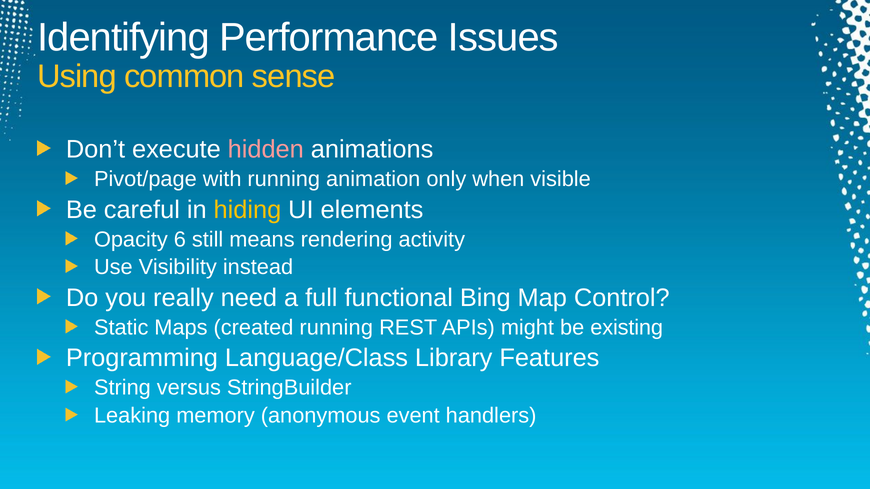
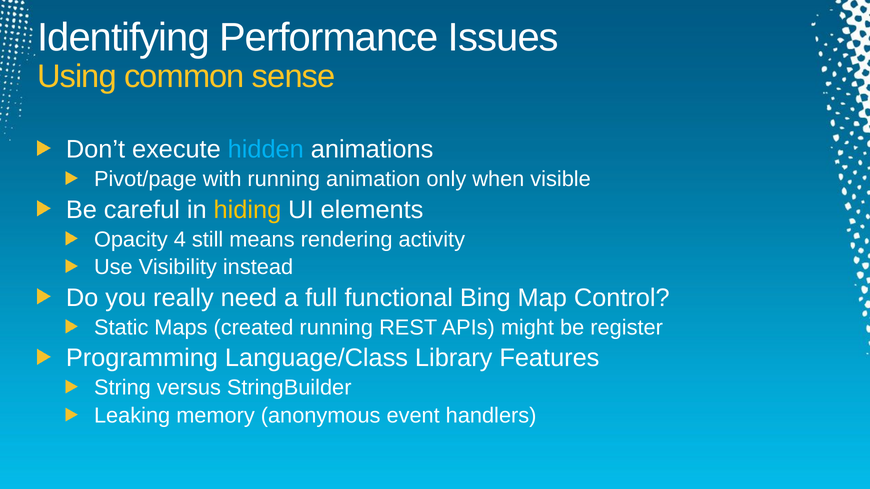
hidden colour: pink -> light blue
6: 6 -> 4
existing: existing -> register
